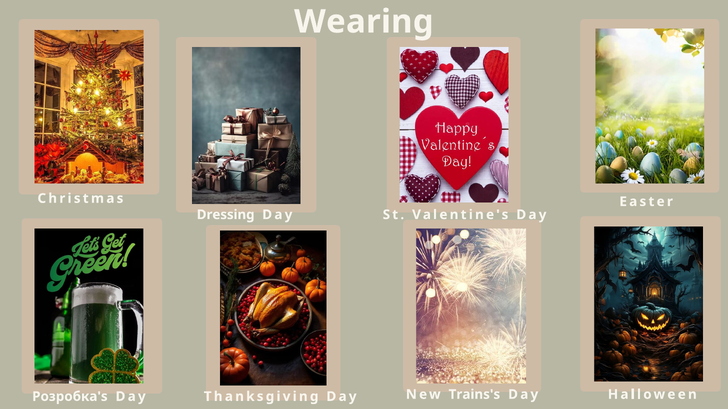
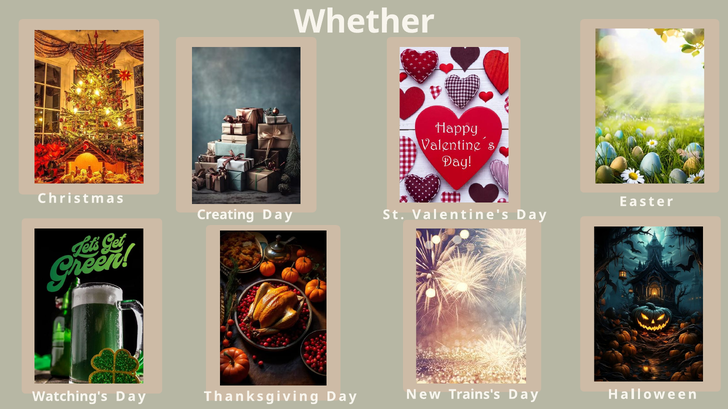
Wearing: Wearing -> Whether
Dressing: Dressing -> Creating
Розробка's: Розробка's -> Watching's
